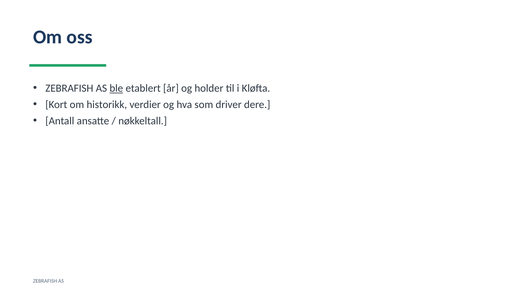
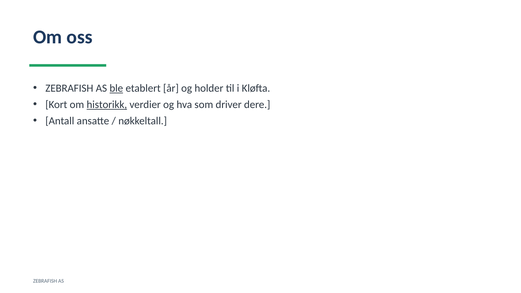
historikk underline: none -> present
